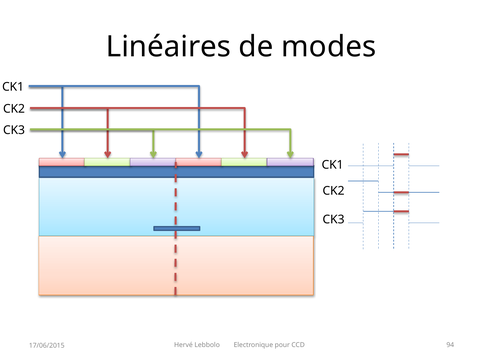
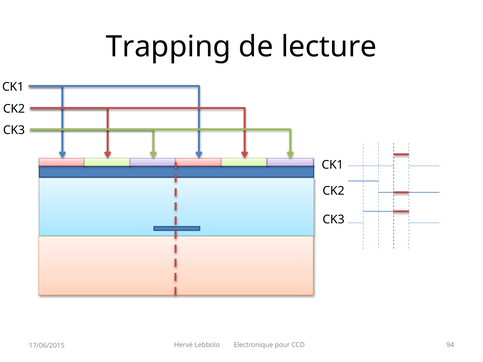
Linéaires: Linéaires -> Trapping
modes: modes -> lecture
